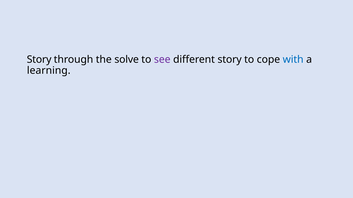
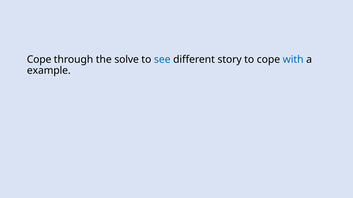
Story at (39, 60): Story -> Cope
see colour: purple -> blue
learning: learning -> example
